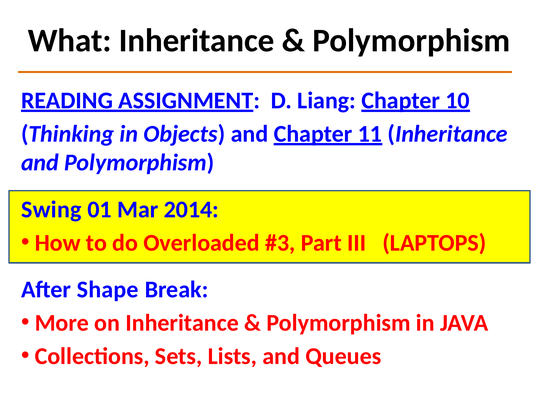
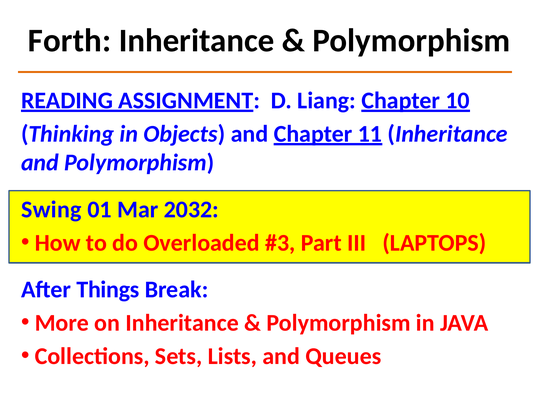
What: What -> Forth
2014: 2014 -> 2032
Shape: Shape -> Things
